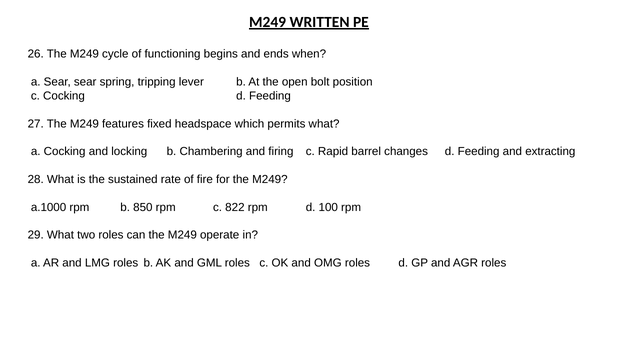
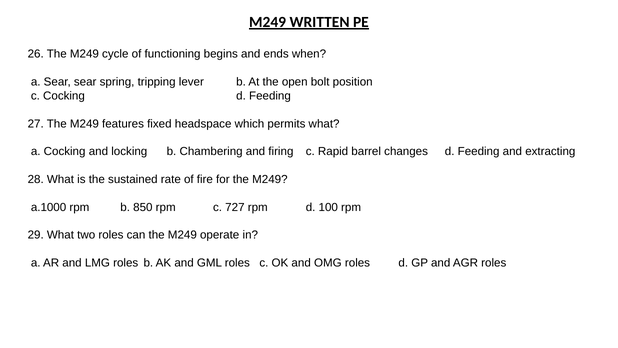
822: 822 -> 727
